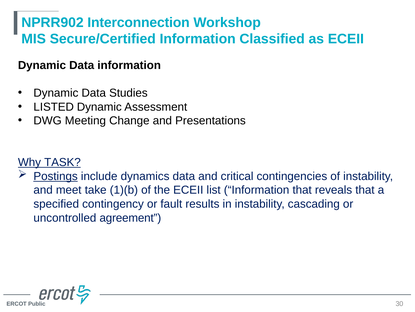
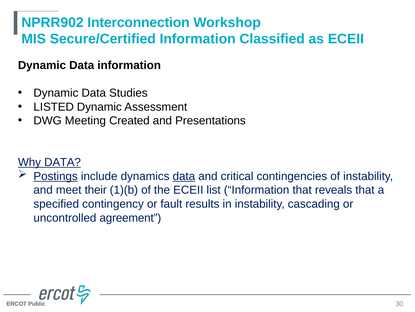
Change: Change -> Created
Why TASK: TASK -> DATA
data at (184, 176) underline: none -> present
take: take -> their
